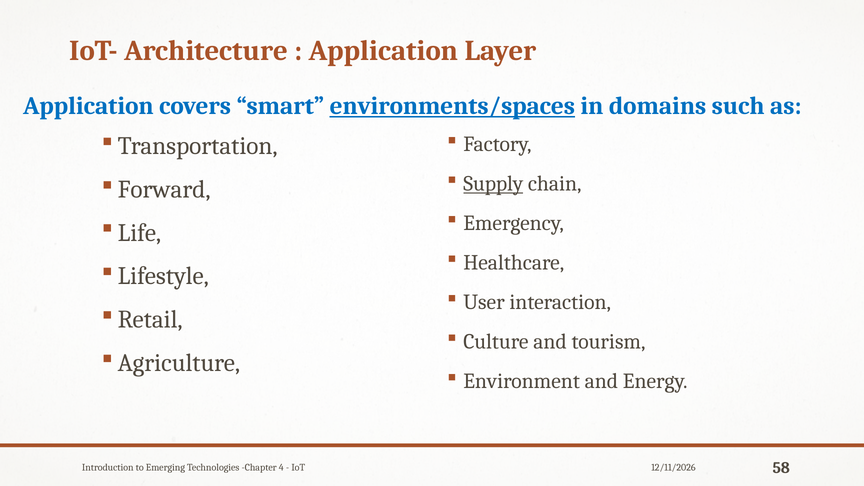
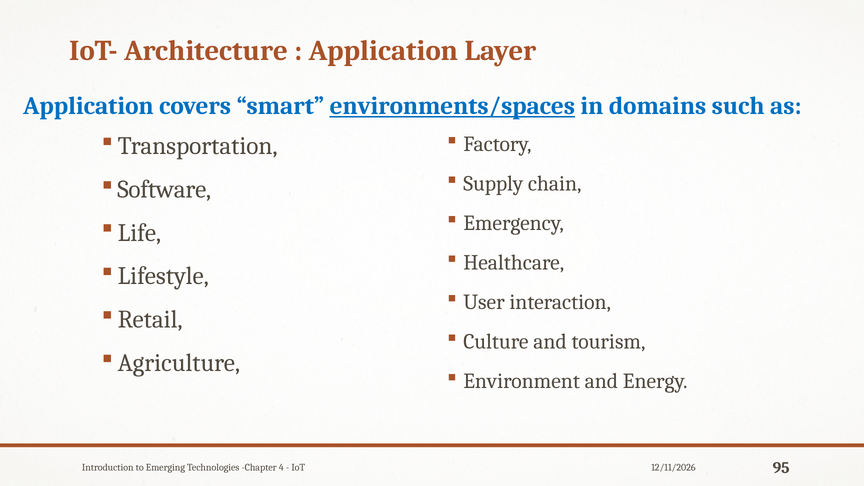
Supply underline: present -> none
Forward: Forward -> Software
58: 58 -> 95
